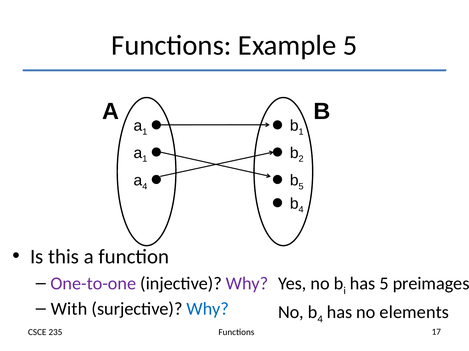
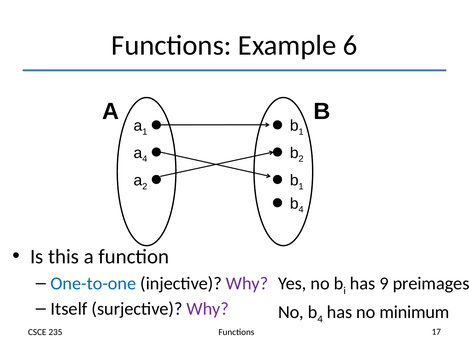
Example 5: 5 -> 6
1 at (145, 159): 1 -> 4
a 4: 4 -> 2
5 at (301, 187): 5 -> 1
One-to-one colour: purple -> blue
has 5: 5 -> 9
With: With -> Itself
Why at (208, 310) colour: blue -> purple
elements: elements -> minimum
